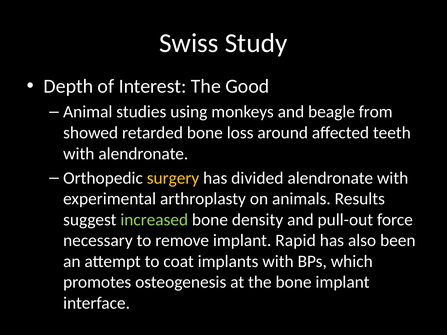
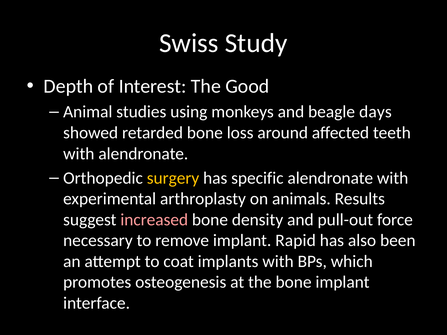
from: from -> days
divided: divided -> specific
increased colour: light green -> pink
